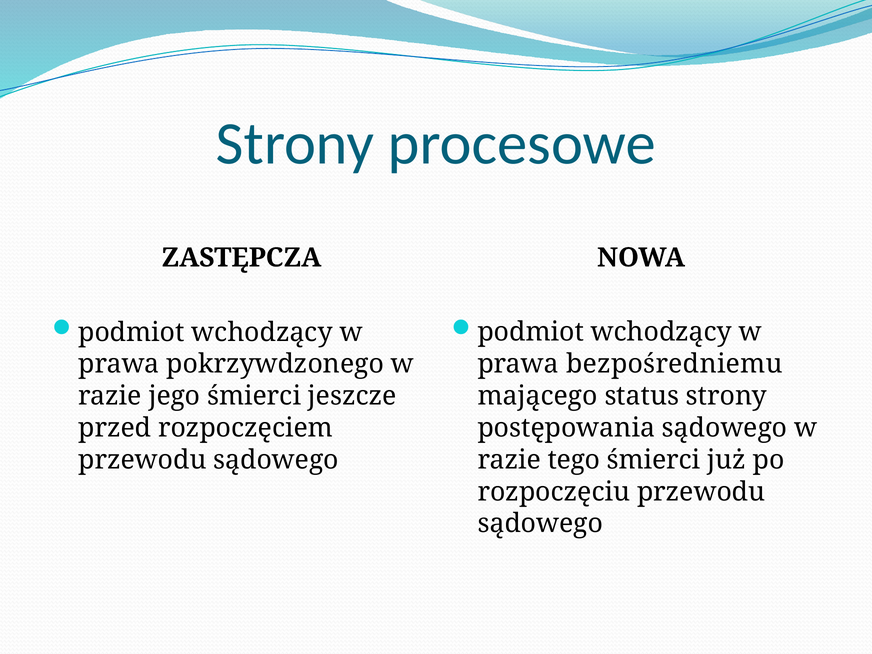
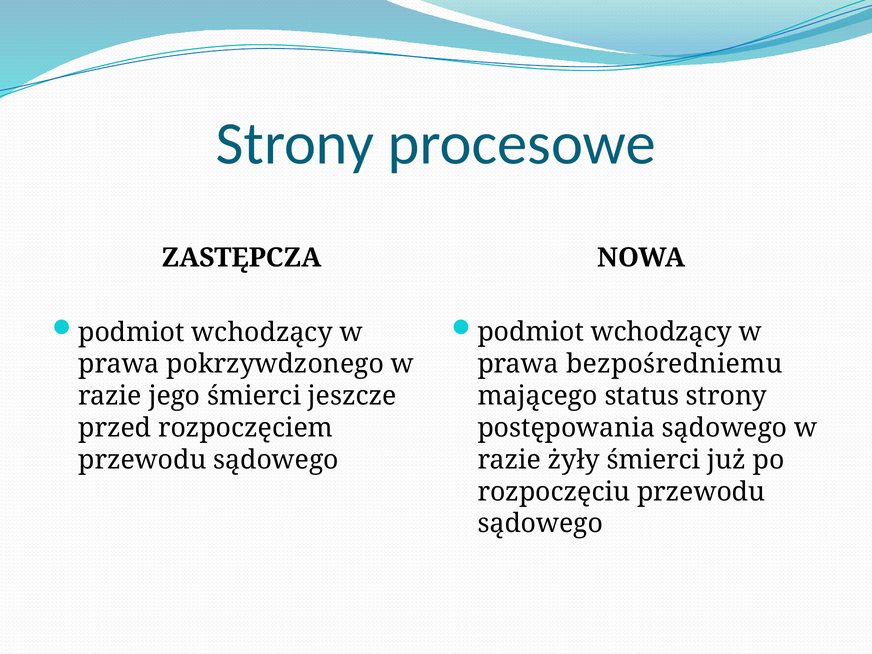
tego: tego -> żyły
